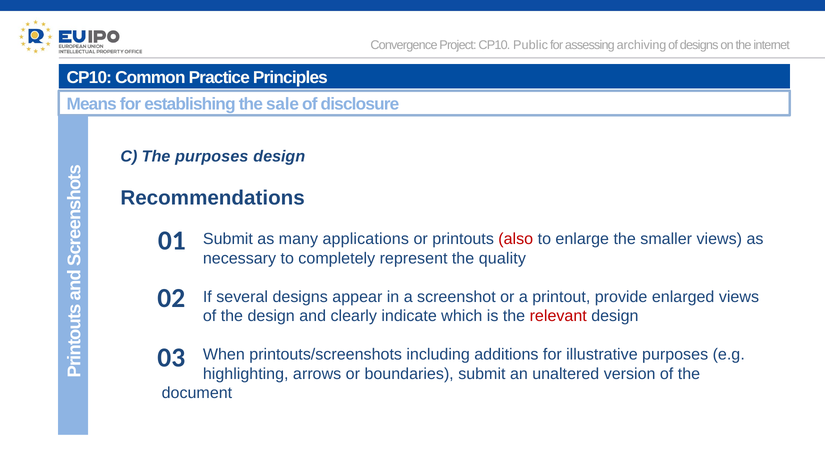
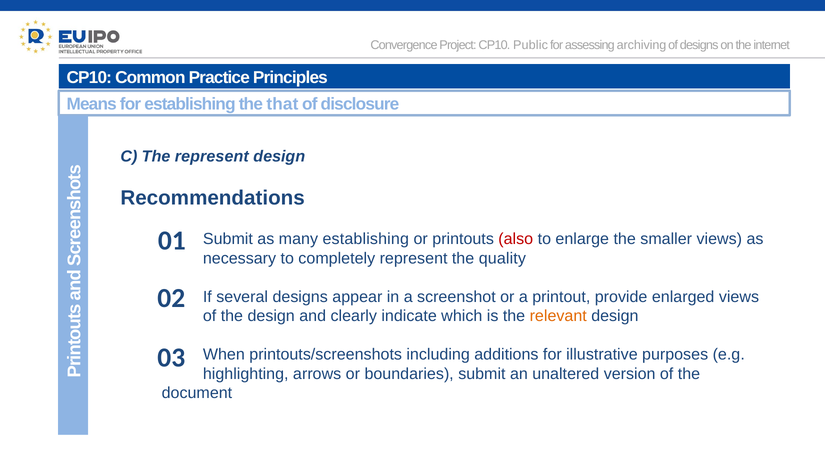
sale: sale -> that
The purposes: purposes -> represent
many applications: applications -> establishing
relevant colour: red -> orange
